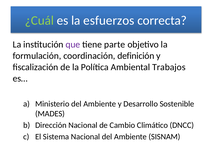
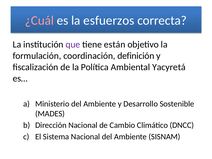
¿Cuál colour: light green -> pink
parte: parte -> están
Trabajos: Trabajos -> Yacyretá
